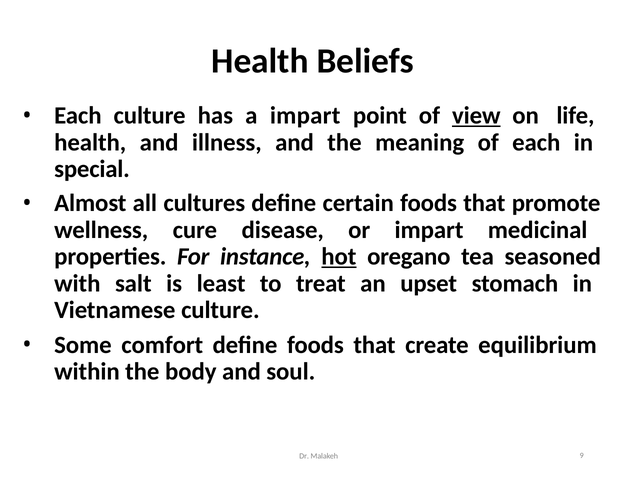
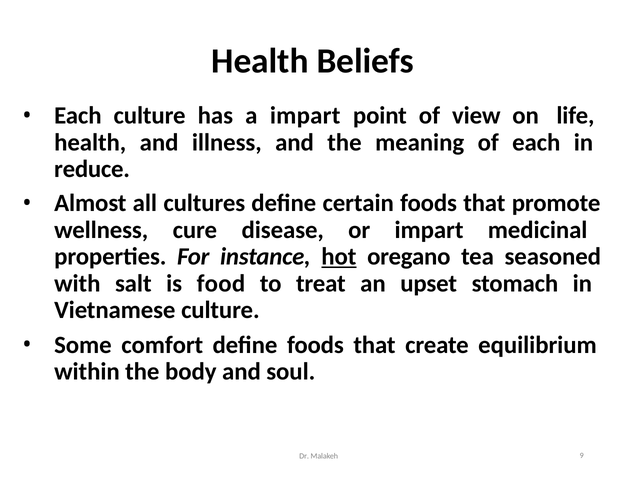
view underline: present -> none
special: special -> reduce
least: least -> food
